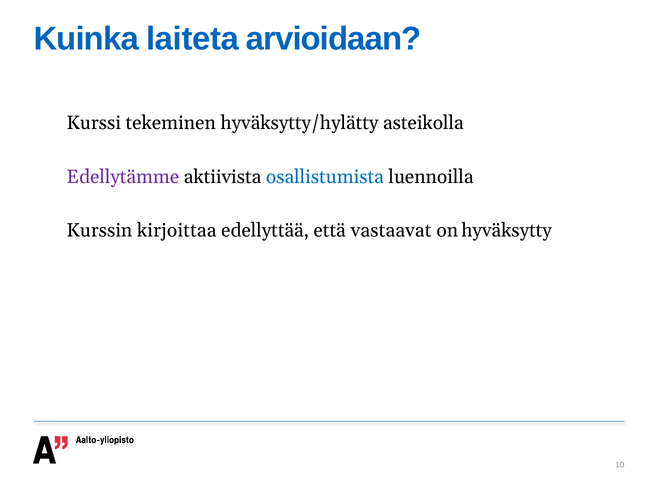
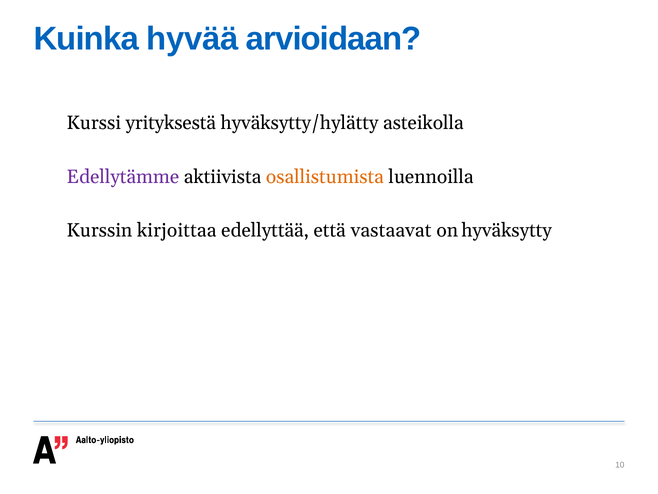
laiteta: laiteta -> hyvää
tekeminen: tekeminen -> yrityksestä
osallistumista colour: blue -> orange
